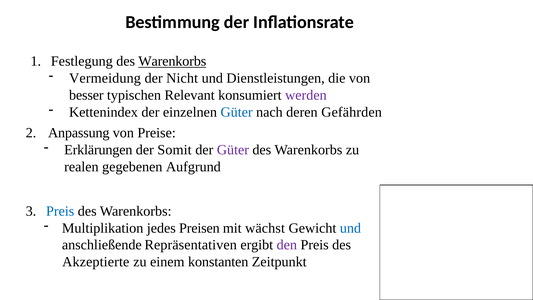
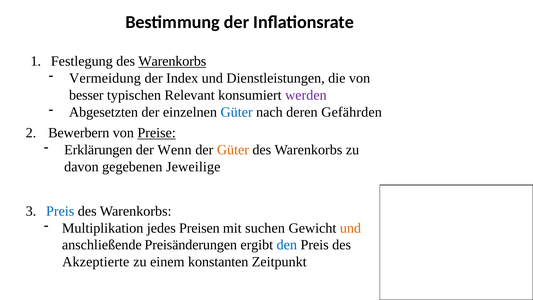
Nicht: Nicht -> Index
Kettenindex: Kettenindex -> Abgesetzten
Anpassung: Anpassung -> Bewerbern
Preise underline: none -> present
Somit: Somit -> Wenn
Güter at (233, 150) colour: purple -> orange
realen: realen -> davon
Aufgrund: Aufgrund -> Jeweilige
wächst: wächst -> suchen
und at (350, 228) colour: blue -> orange
Repräsentativen: Repräsentativen -> Preisänderungen
den colour: purple -> blue
